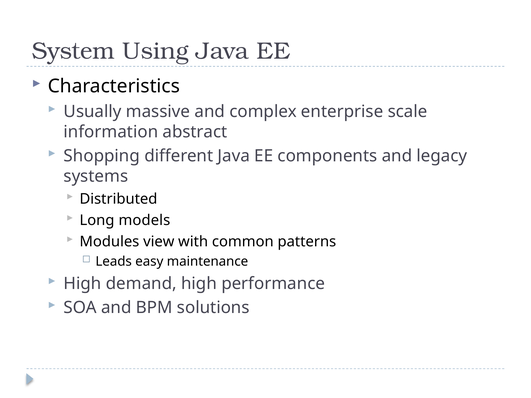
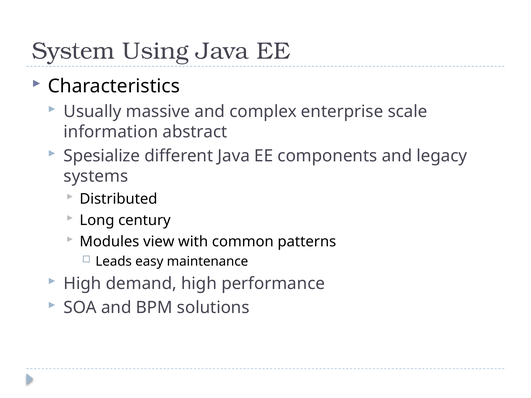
Shopping: Shopping -> Spesialize
models: models -> century
